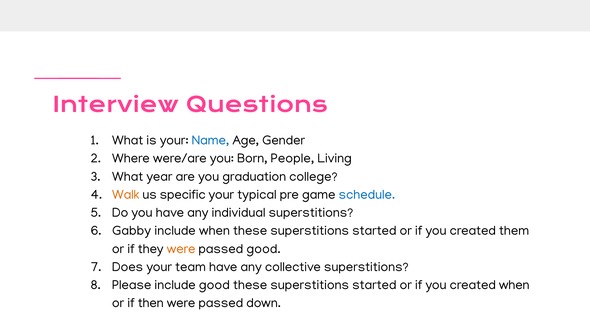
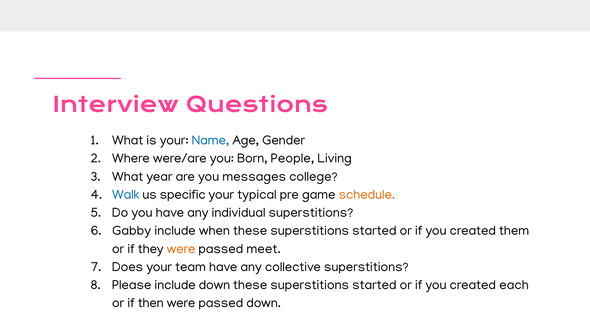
graduation: graduation -> messages
Walk colour: orange -> blue
schedule colour: blue -> orange
passed good: good -> meet
include good: good -> down
created when: when -> each
